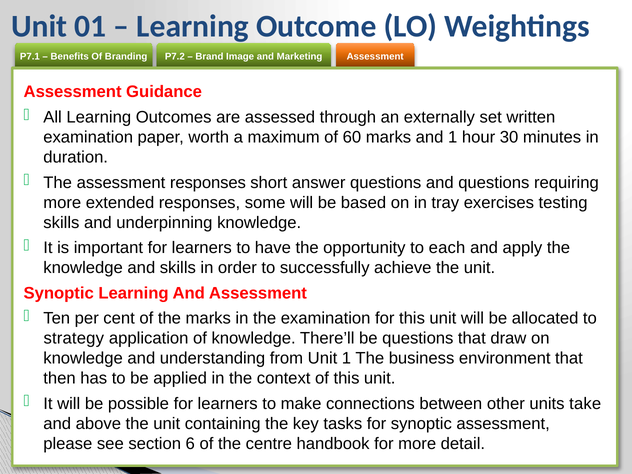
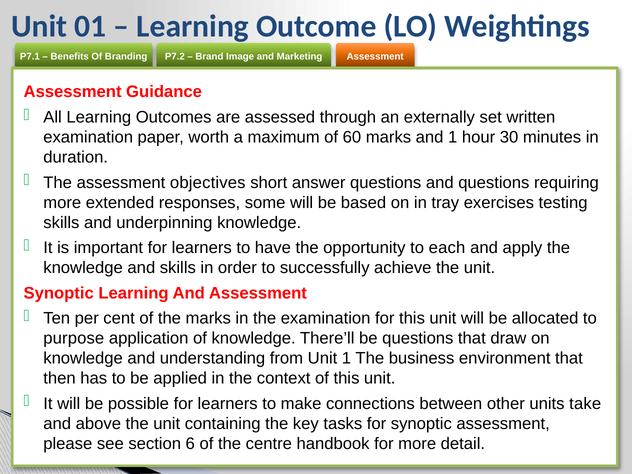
assessment responses: responses -> objectives
strategy: strategy -> purpose
